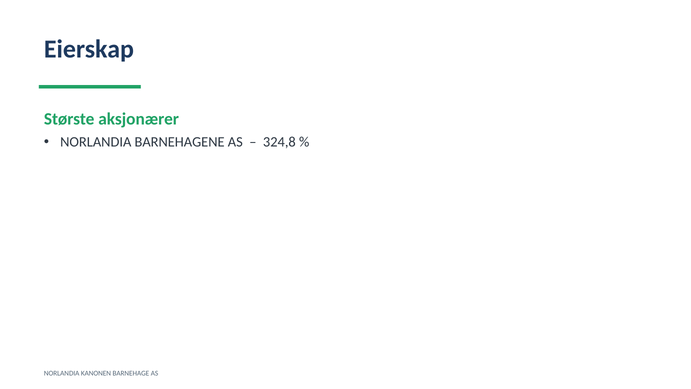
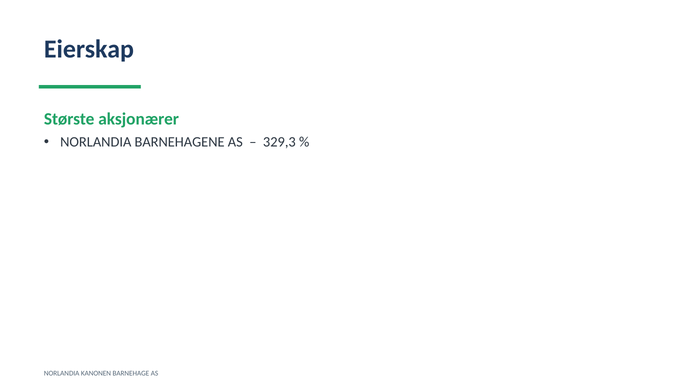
324,8: 324,8 -> 329,3
